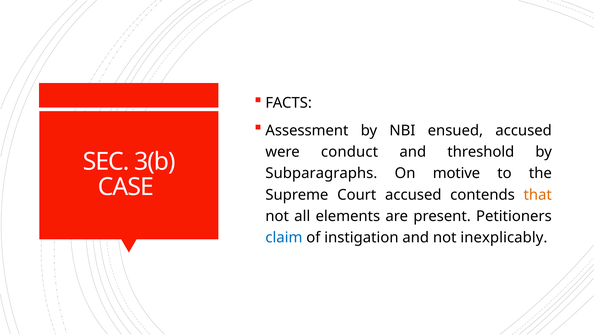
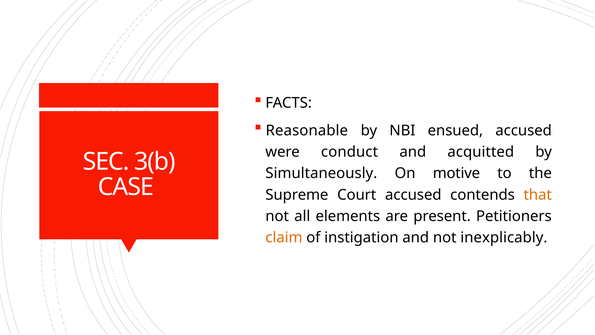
Assessment: Assessment -> Reasonable
threshold: threshold -> acquitted
Subparagraphs: Subparagraphs -> Simultaneously
claim colour: blue -> orange
